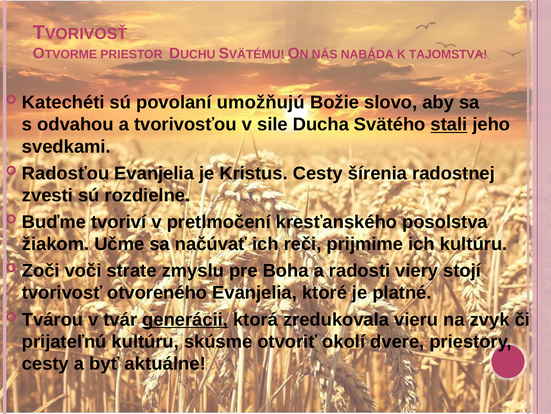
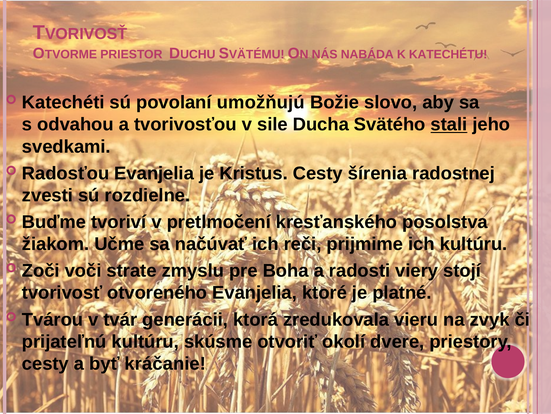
TAJOMSTVA: TAJOMSTVA -> KATECHÉTU
generácii underline: present -> none
aktuálne: aktuálne -> kráčanie
